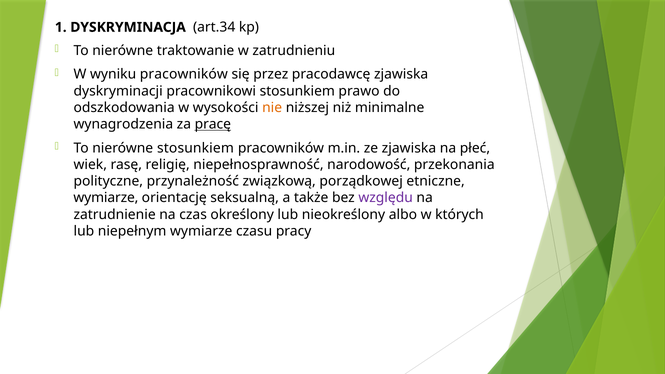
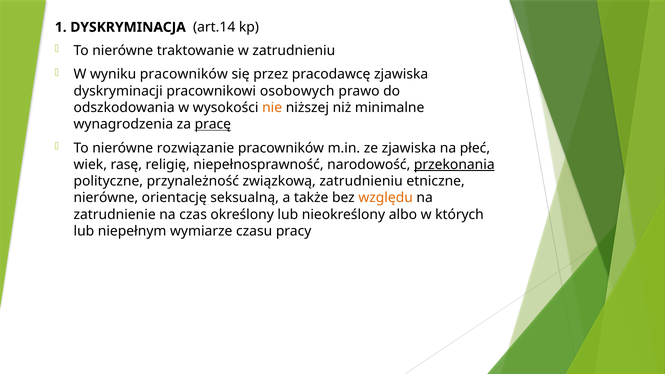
art.34: art.34 -> art.14
pracownikowi stosunkiem: stosunkiem -> osobowych
nierówne stosunkiem: stosunkiem -> rozwiązanie
przekonania underline: none -> present
związkową porządkowej: porządkowej -> zatrudnieniu
wymiarze at (106, 198): wymiarze -> nierówne
względu colour: purple -> orange
